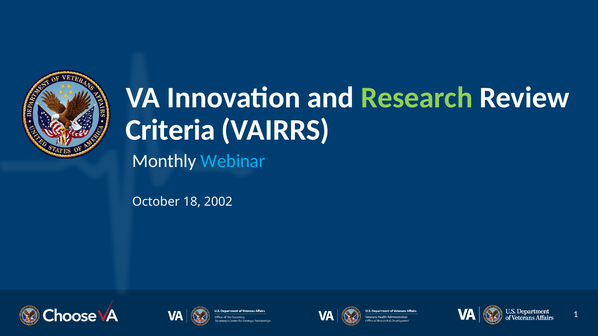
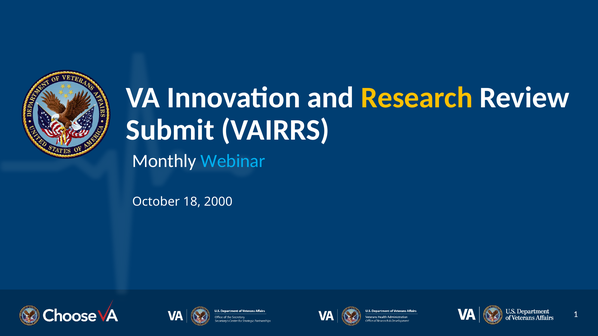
Research colour: light green -> yellow
Criteria: Criteria -> Submit
2002: 2002 -> 2000
